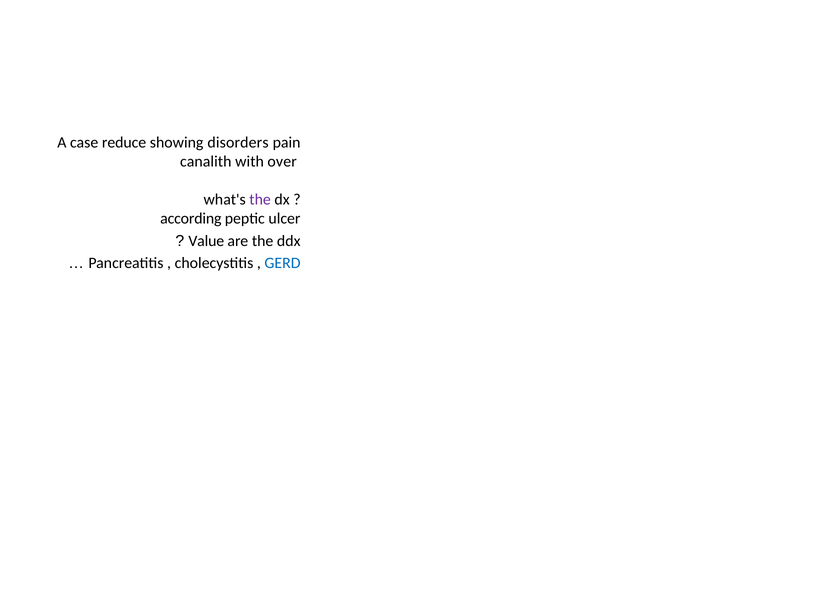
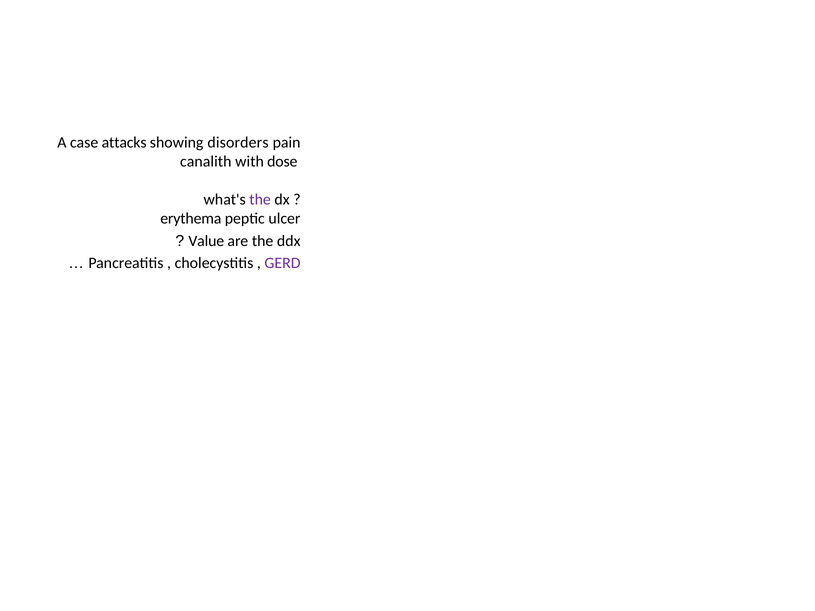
reduce: reduce -> attacks
over: over -> dose
according: according -> erythema
GERD colour: blue -> purple
